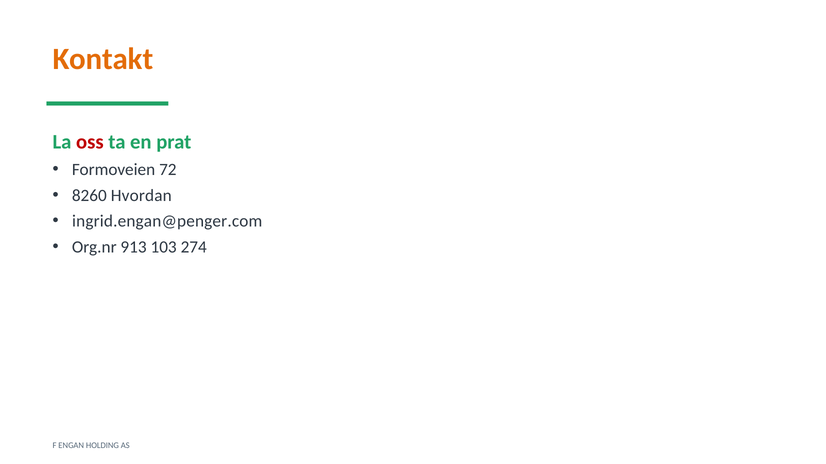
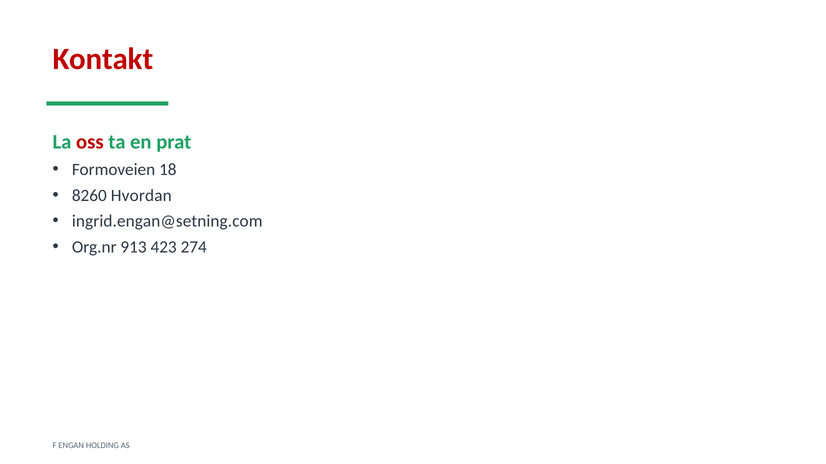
Kontakt colour: orange -> red
72: 72 -> 18
ingrid.engan@penger.com: ingrid.engan@penger.com -> ingrid.engan@setning.com
103: 103 -> 423
